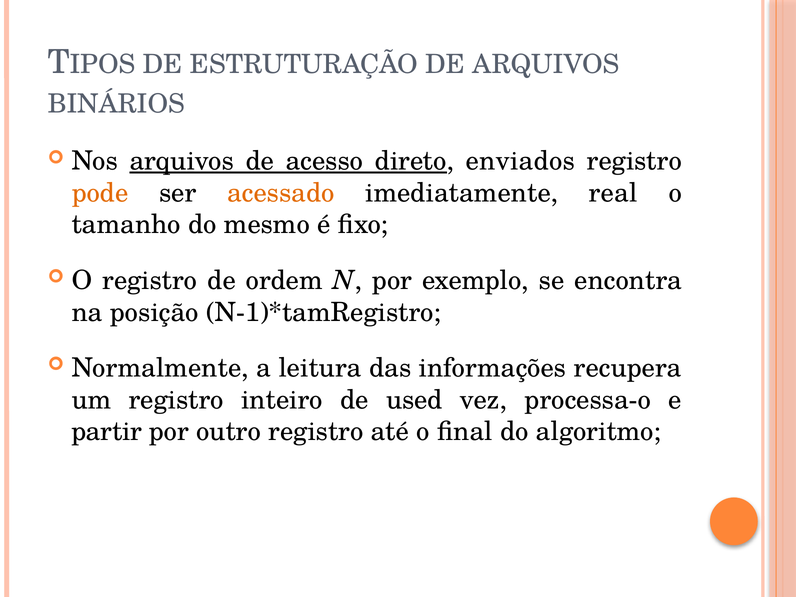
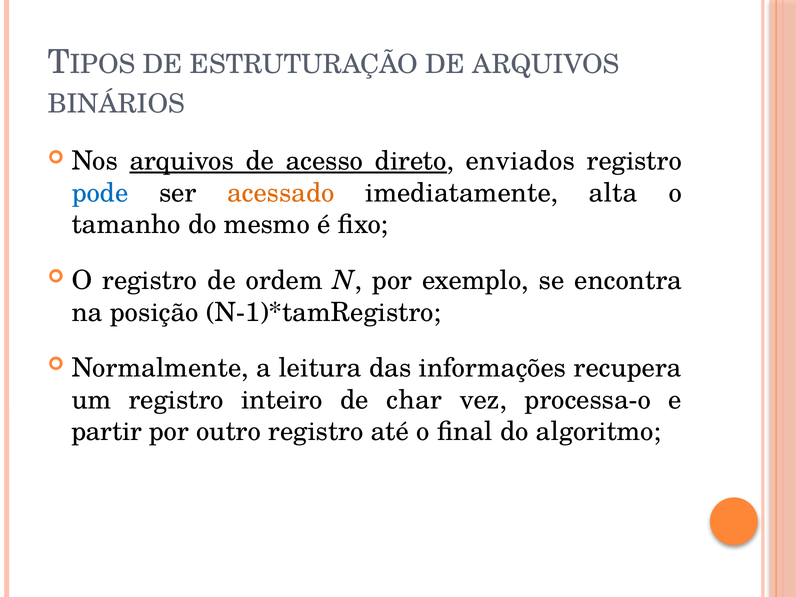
pode colour: orange -> blue
real: real -> alta
used: used -> char
